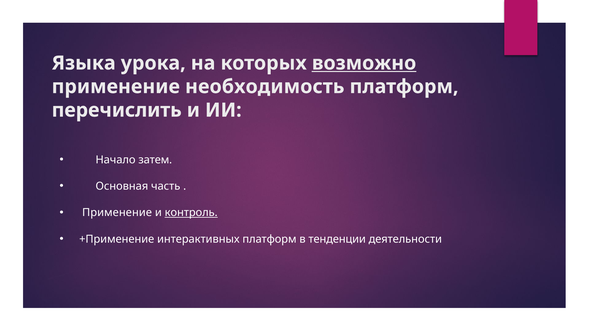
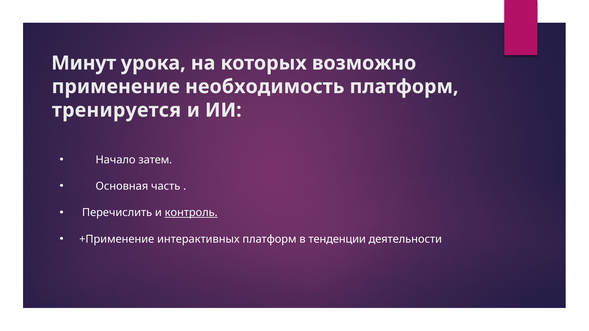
Языка: Языка -> Минут
возможно underline: present -> none
перечислить: перечислить -> тренируется
Применение at (117, 213): Применение -> Перечислить
